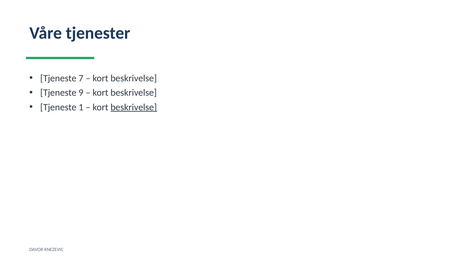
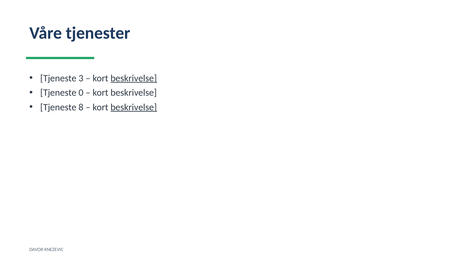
7: 7 -> 3
beskrivelse at (134, 78) underline: none -> present
9: 9 -> 0
1: 1 -> 8
